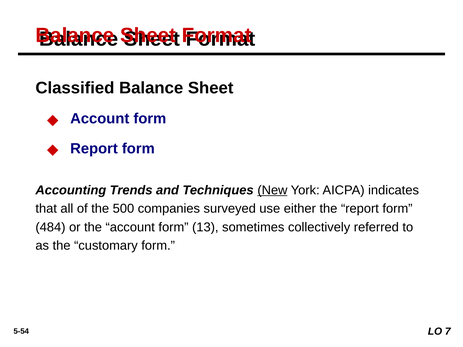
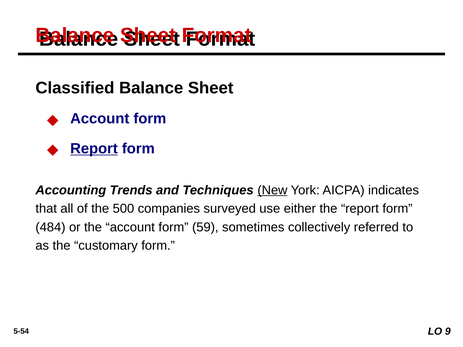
Report at (94, 149) underline: none -> present
13: 13 -> 59
7: 7 -> 9
